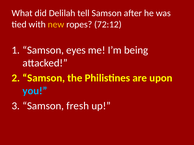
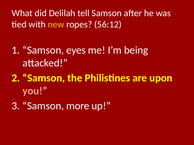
72:12: 72:12 -> 56:12
you colour: light blue -> pink
fresh: fresh -> more
